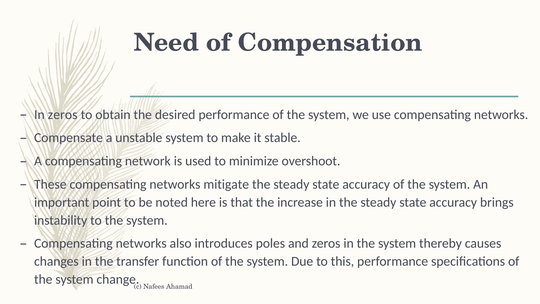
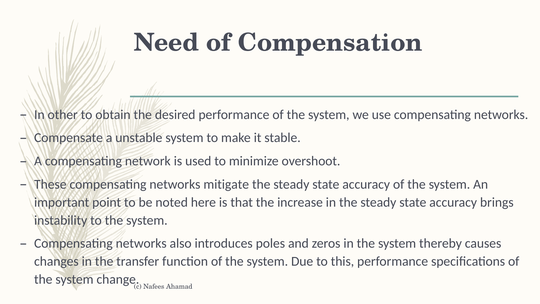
In zeros: zeros -> other
